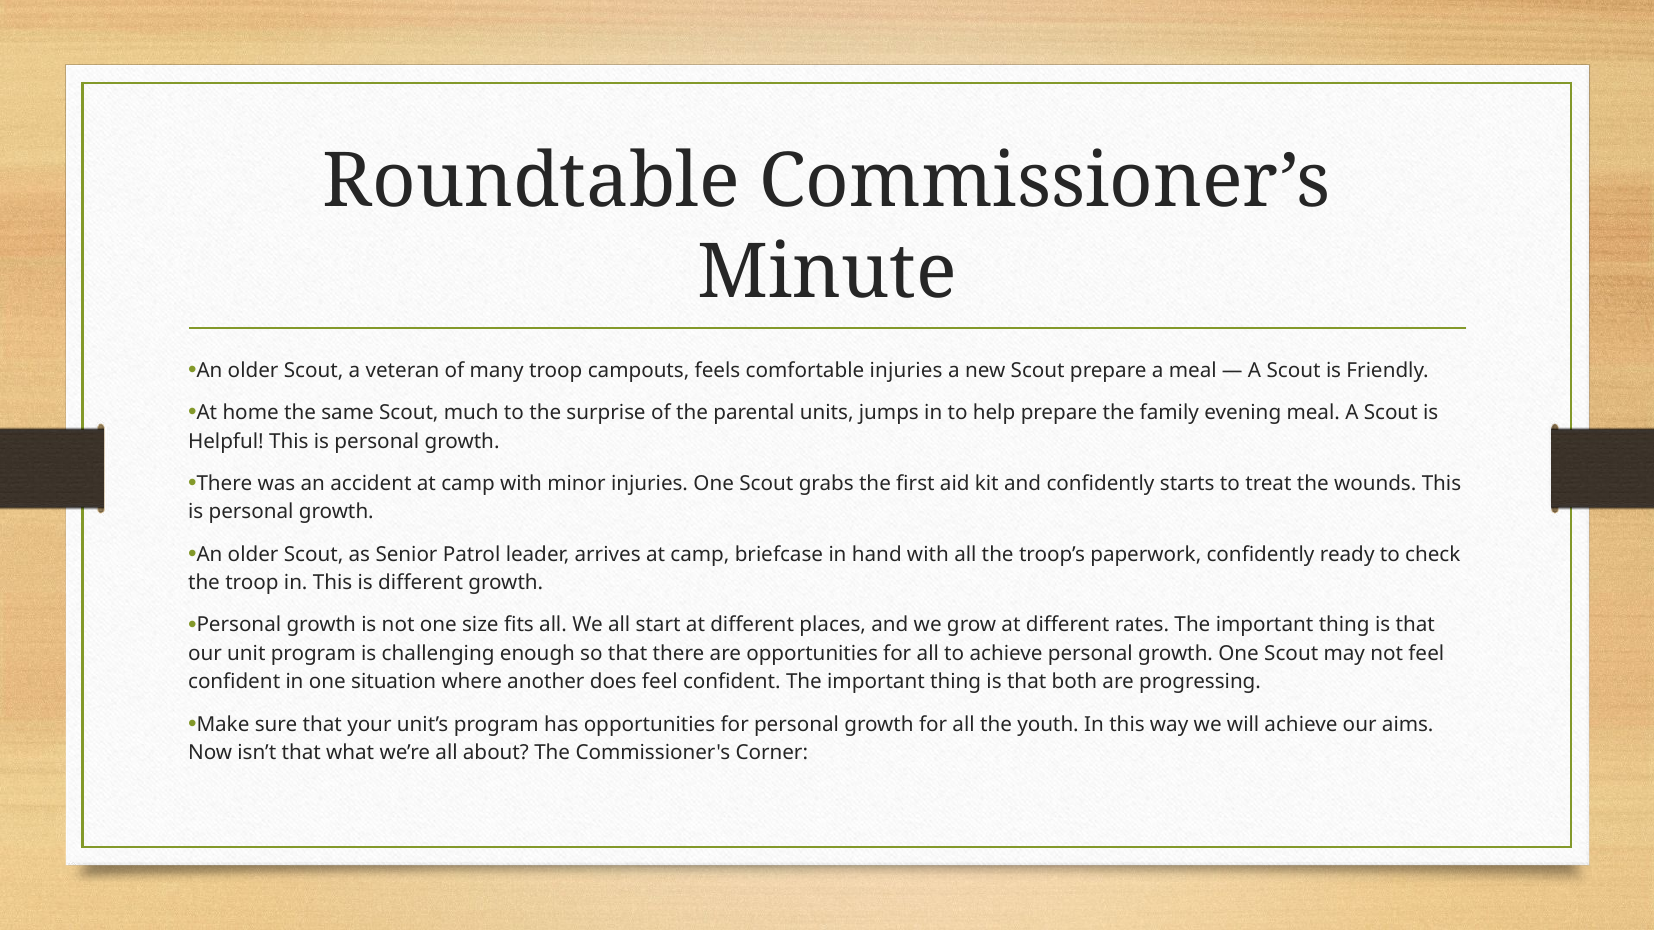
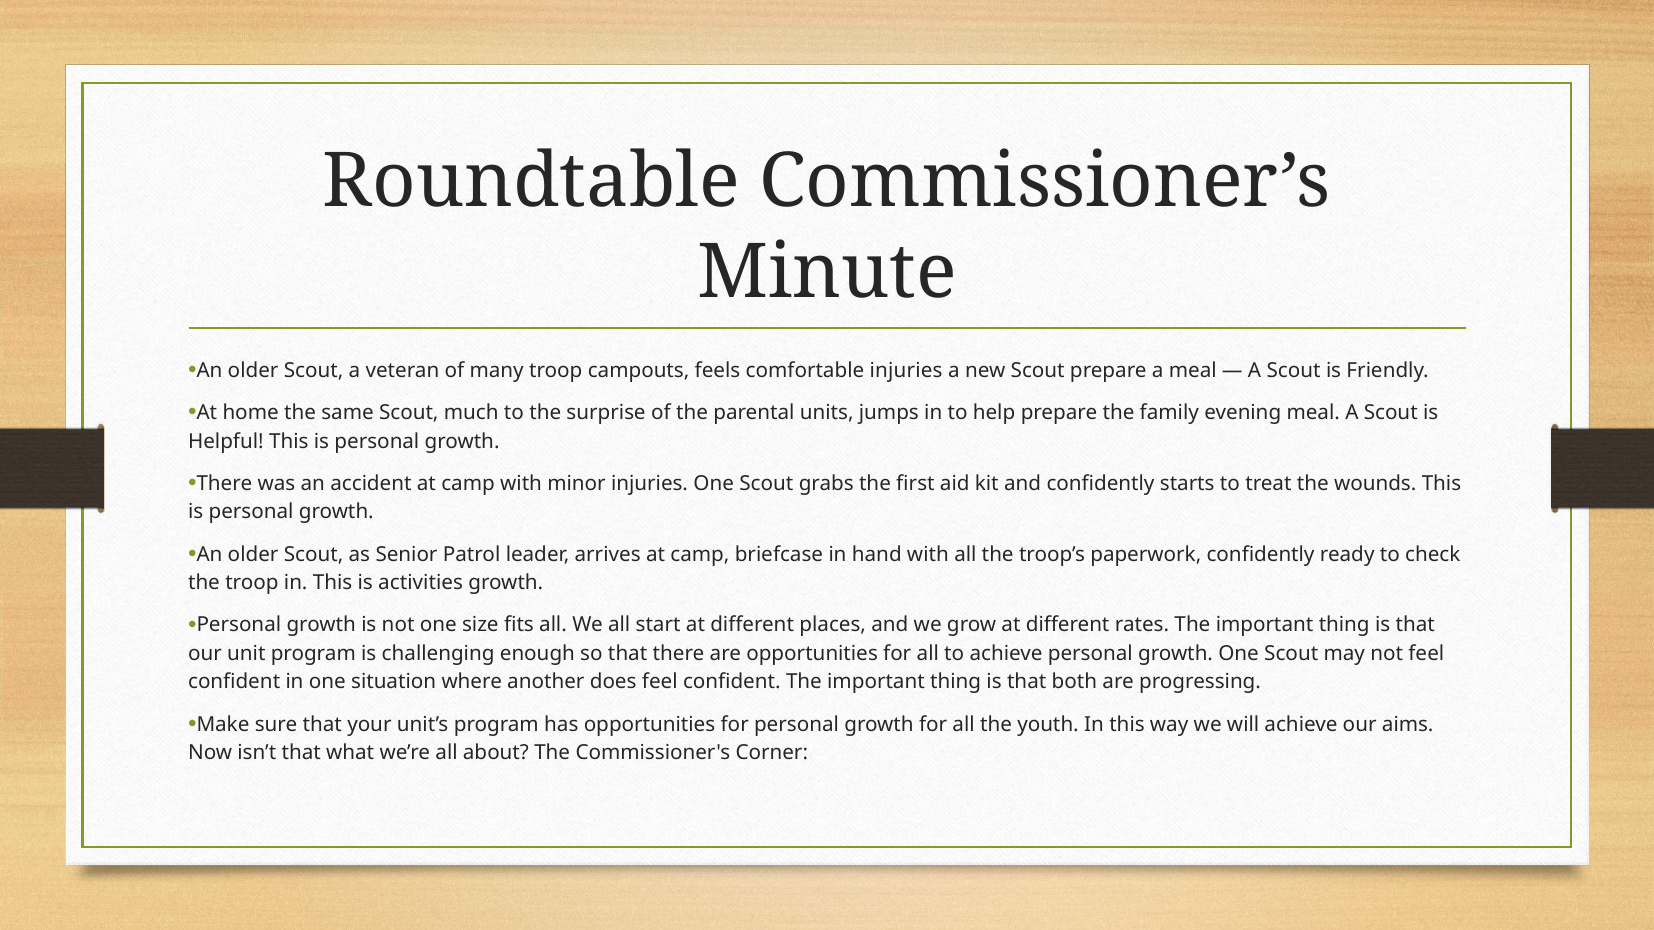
is different: different -> activities
